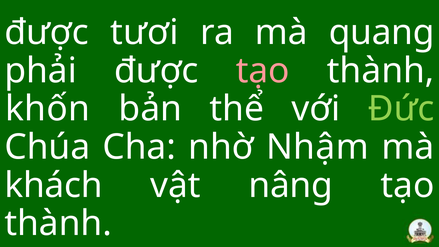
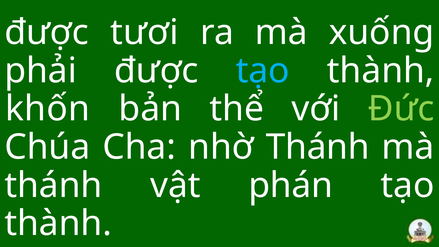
quang: quang -> xuống
tạo at (263, 71) colour: pink -> light blue
nhờ Nhậm: Nhậm -> Thánh
khách at (54, 185): khách -> thánh
nâng: nâng -> phán
